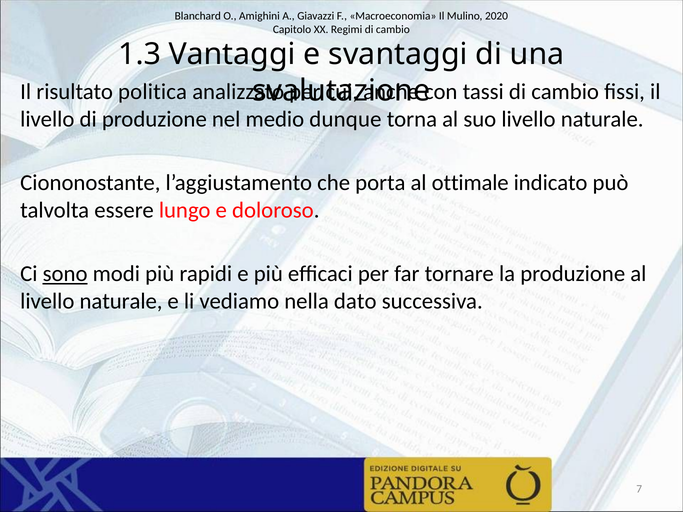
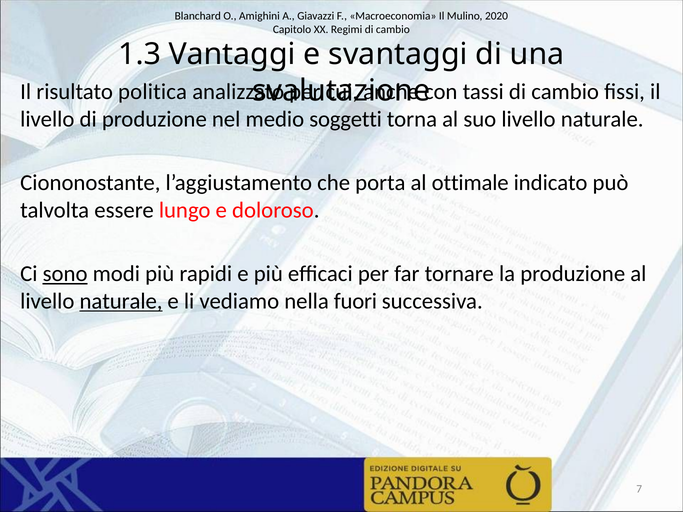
dunque: dunque -> soggetti
naturale at (121, 301) underline: none -> present
dato: dato -> fuori
